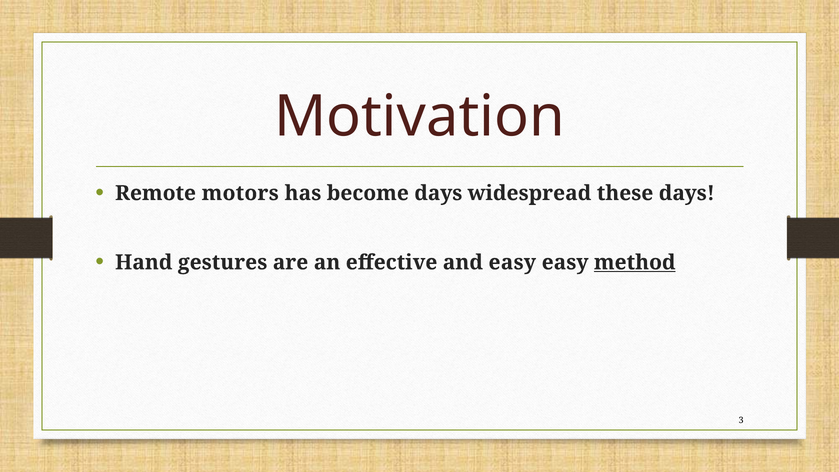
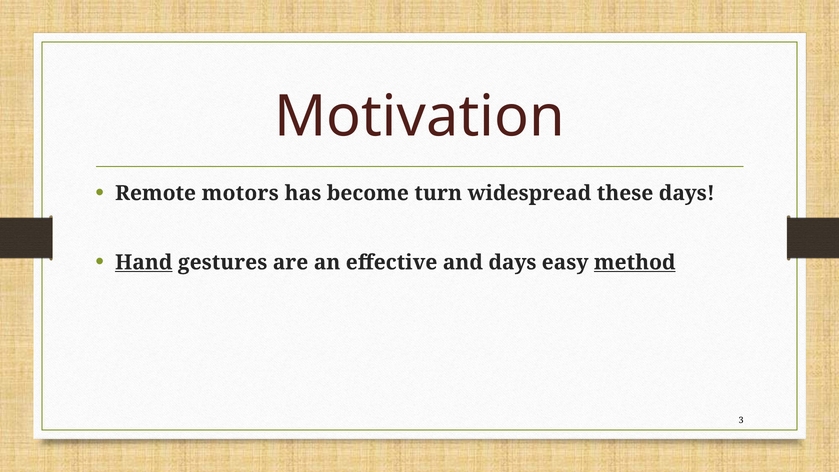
become days: days -> turn
Hand underline: none -> present
and easy: easy -> days
